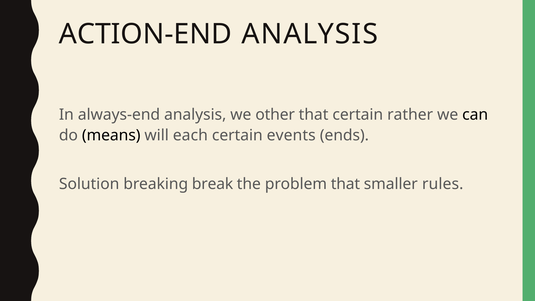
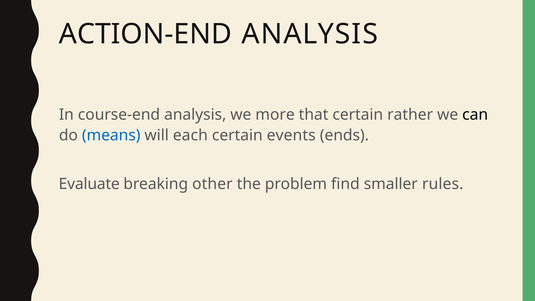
always-end: always-end -> course-end
other: other -> more
means colour: black -> blue
Solution: Solution -> Evaluate
break: break -> other
problem that: that -> find
